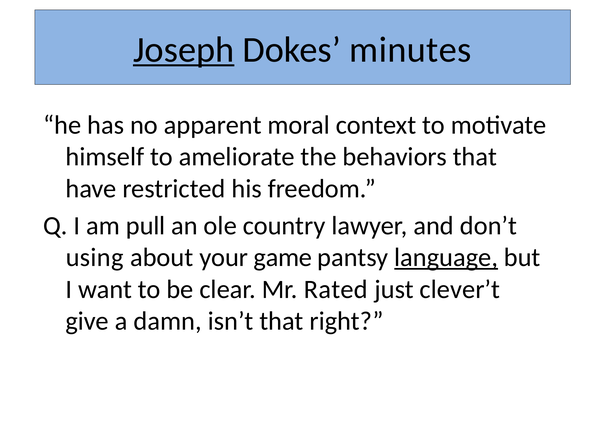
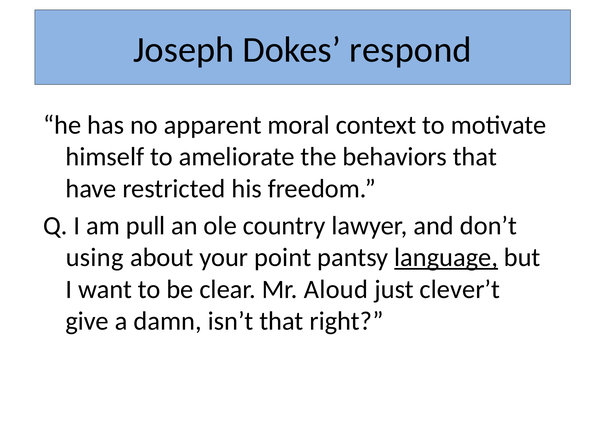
Joseph underline: present -> none
minutes: minutes -> respond
game: game -> point
Rated: Rated -> Aloud
